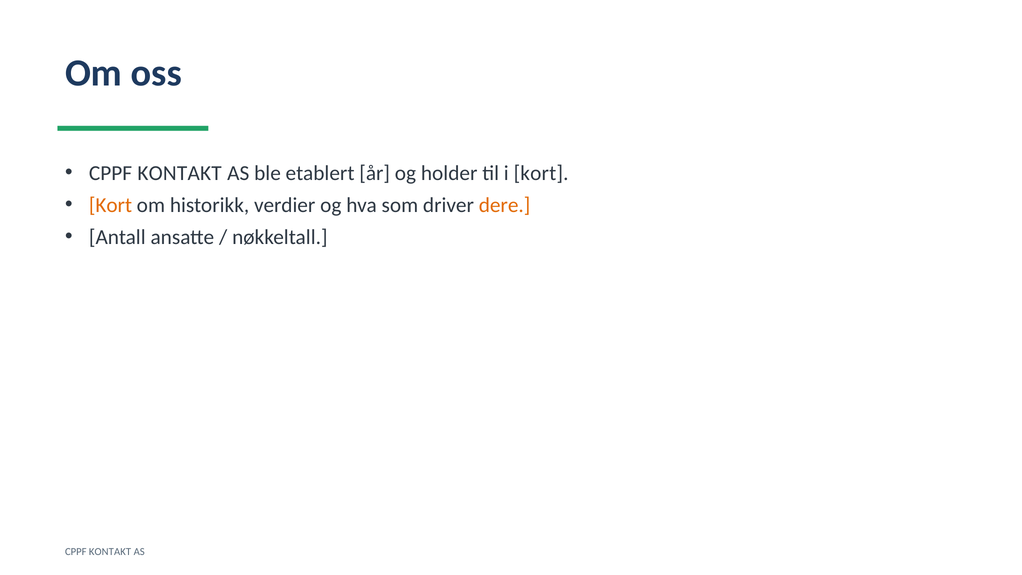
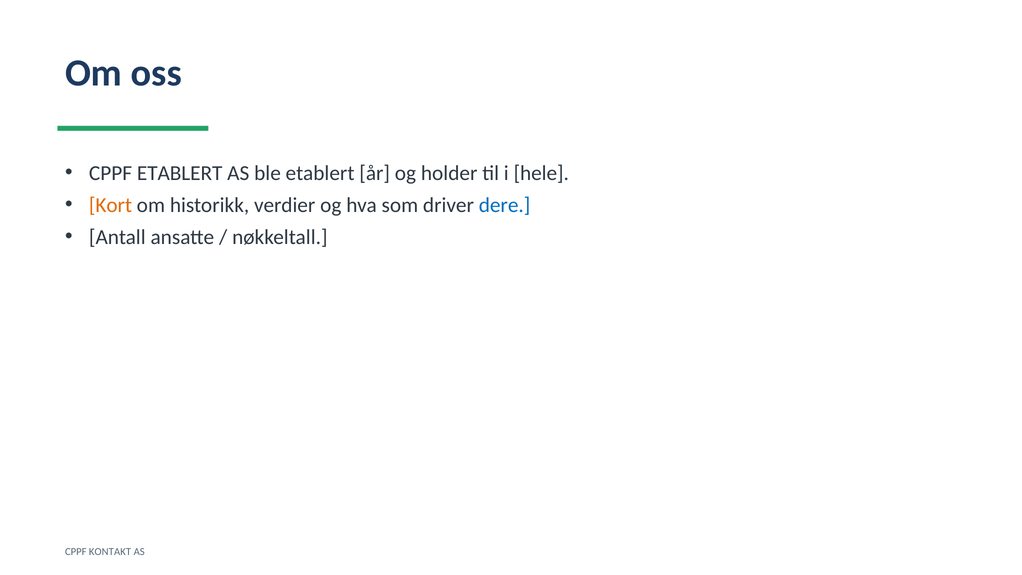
KONTAKT at (180, 173): KONTAKT -> ETABLERT
i kort: kort -> hele
dere colour: orange -> blue
